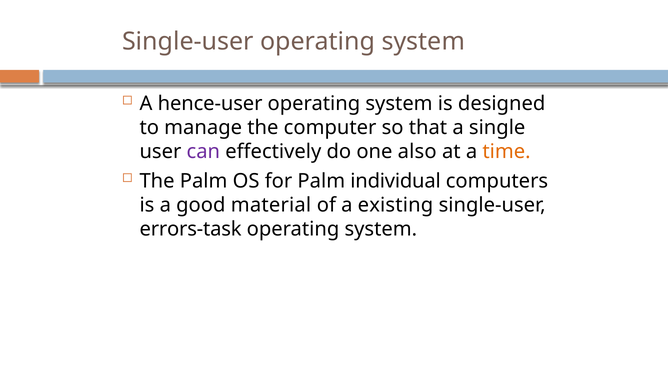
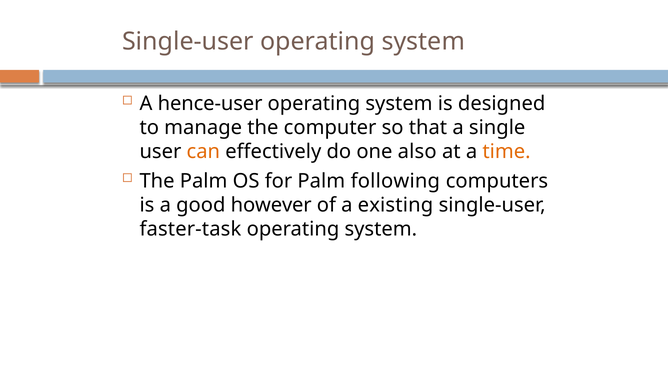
can colour: purple -> orange
individual: individual -> following
material: material -> however
errors-task: errors-task -> faster-task
